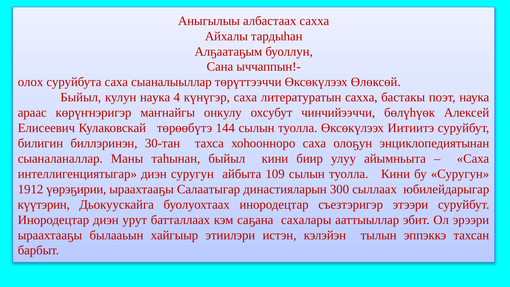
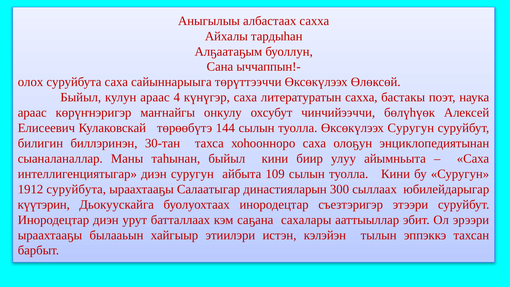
сыаналыыллар: сыаналыыллар -> сайыннарыыга
кулун наука: наука -> араас
Өксөкүлээх Иитиитэ: Иитиитэ -> Суругун
1912 үөрэҕирии: үөрэҕирии -> суруйбута
